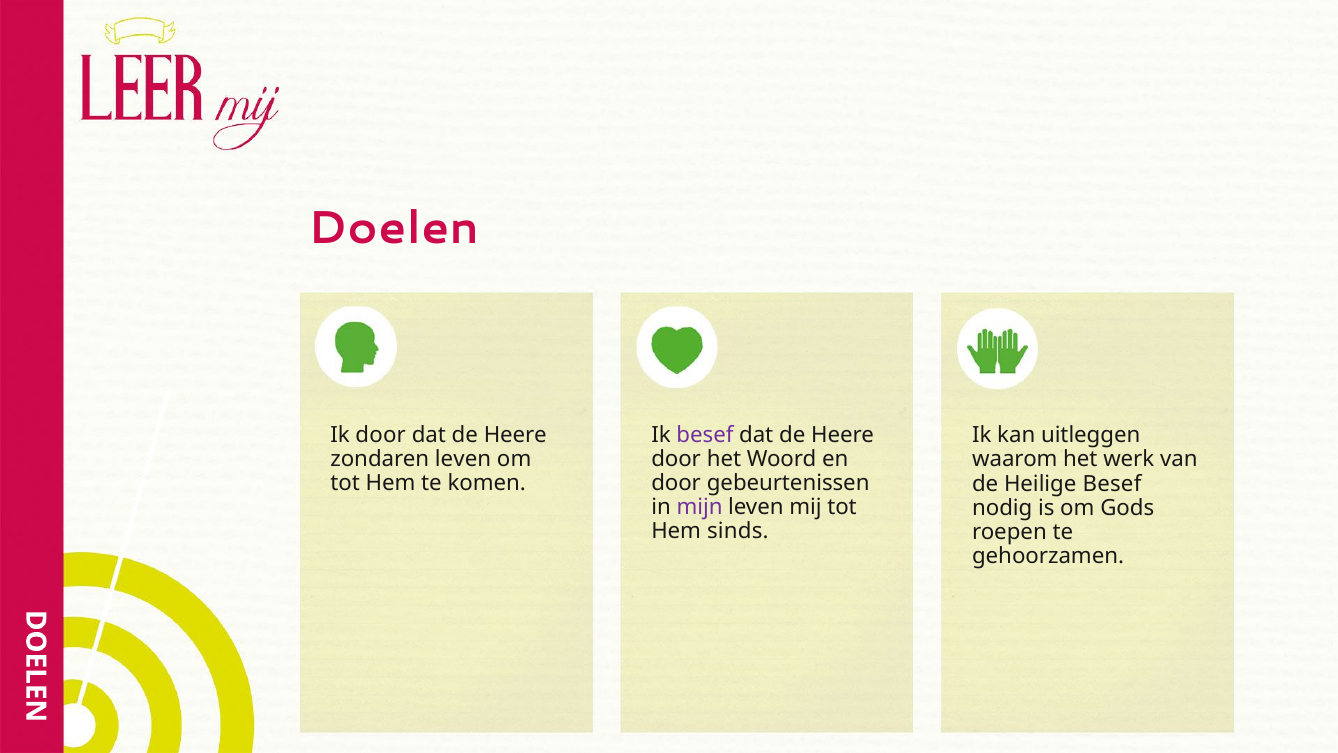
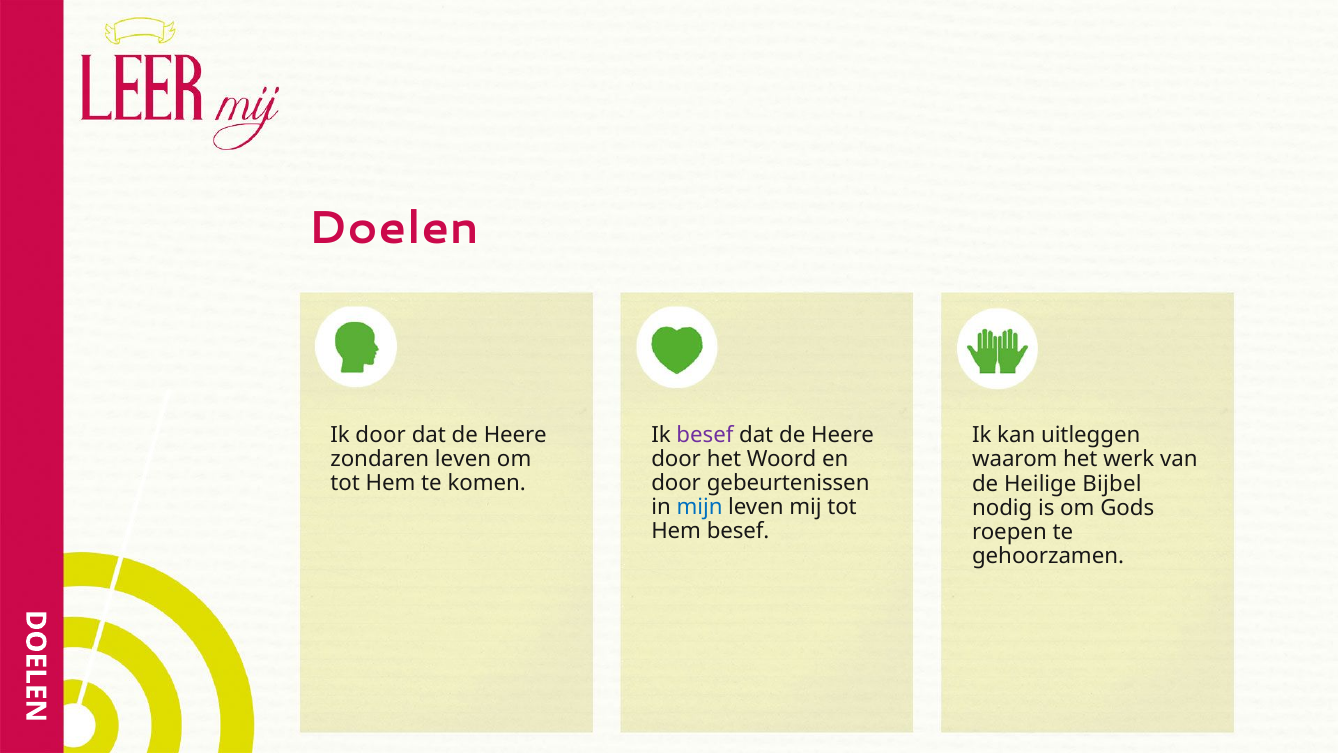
Heilige Besef: Besef -> Bijbel
mijn colour: purple -> blue
Hem sinds: sinds -> besef
